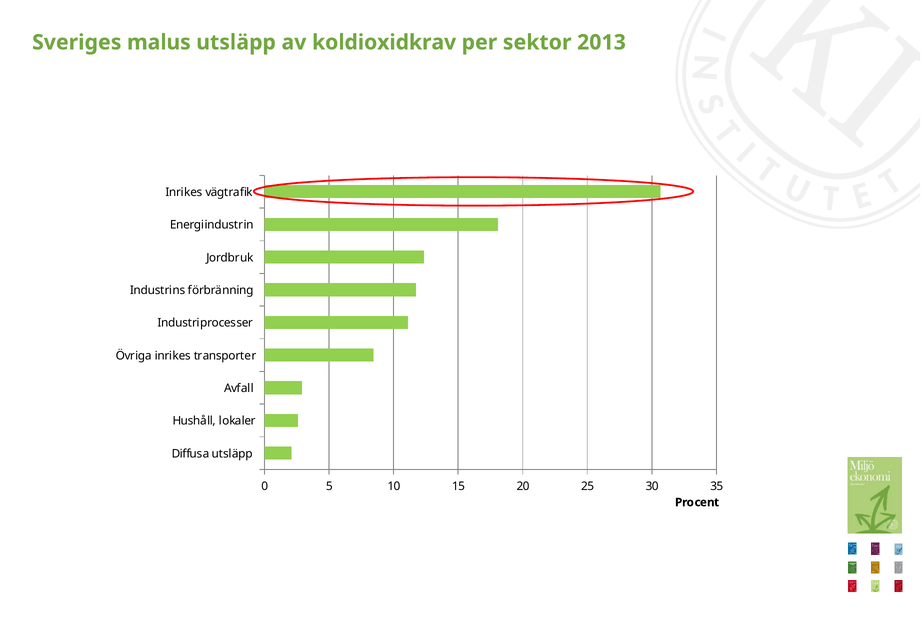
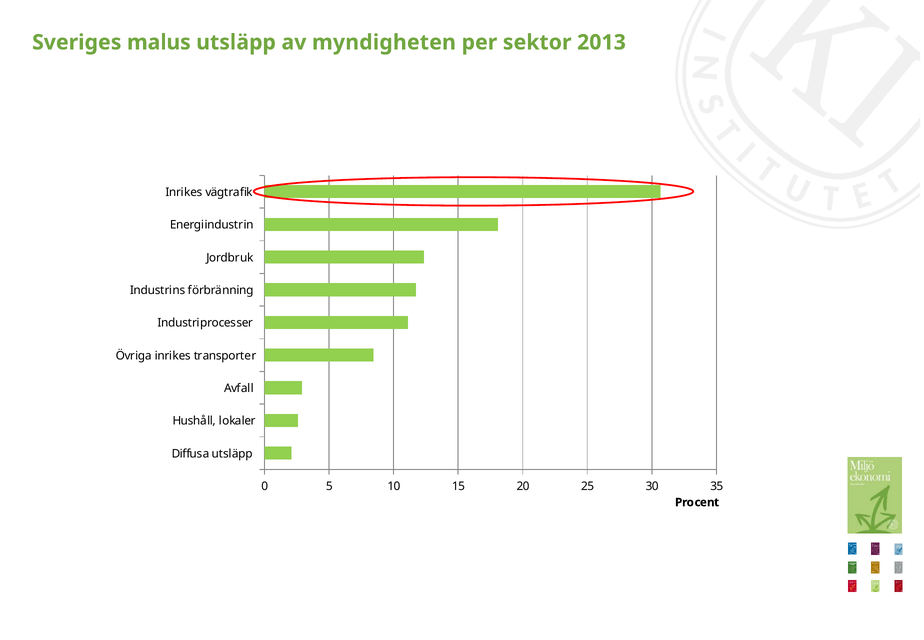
koldioxidkrav: koldioxidkrav -> myndigheten
